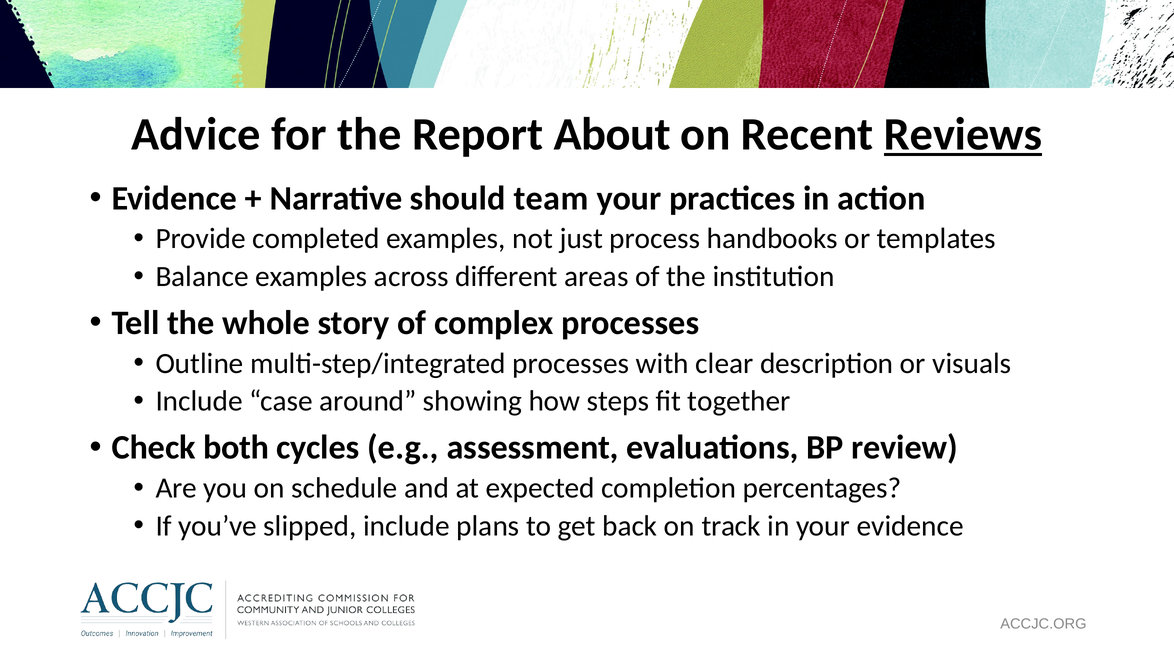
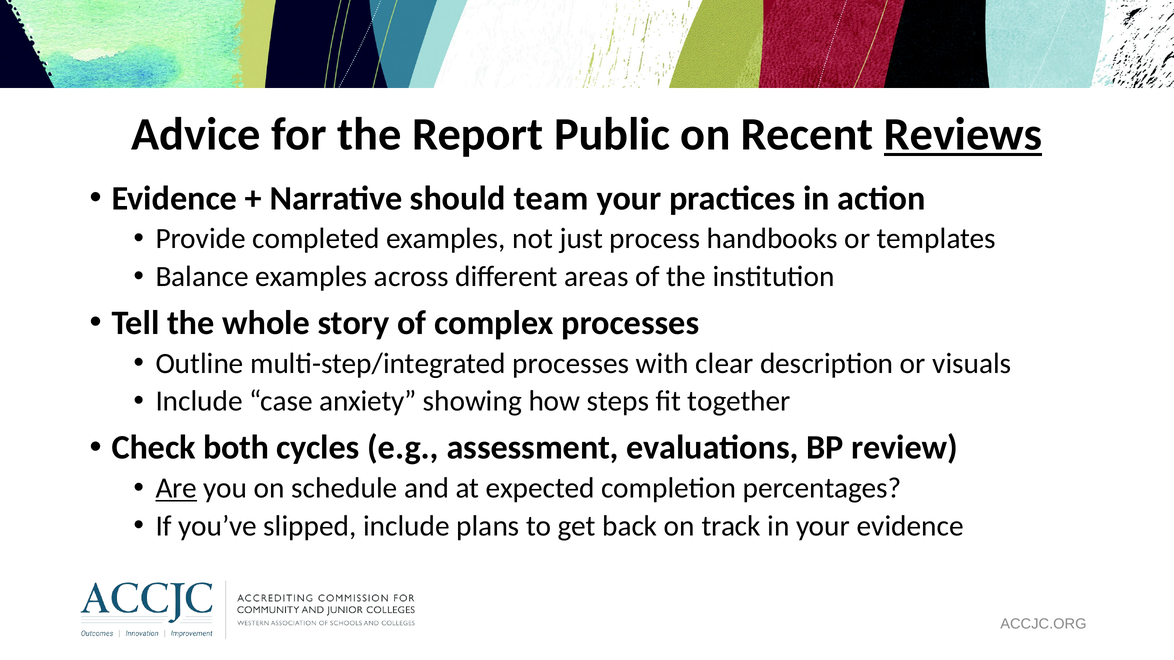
About: About -> Public
around: around -> anxiety
Are underline: none -> present
